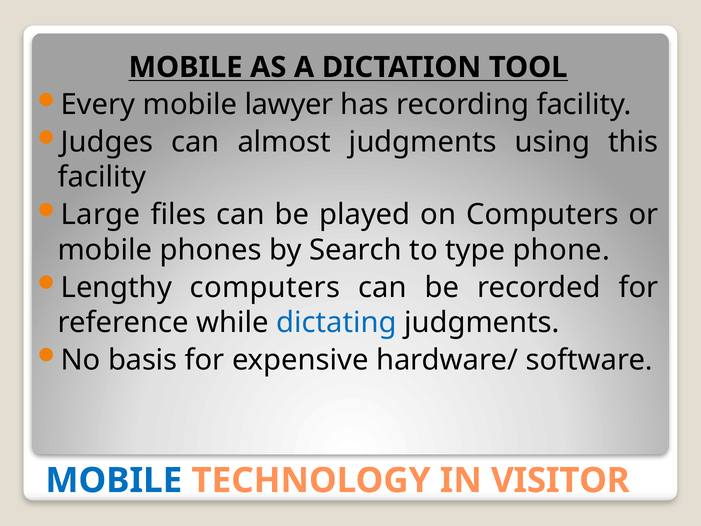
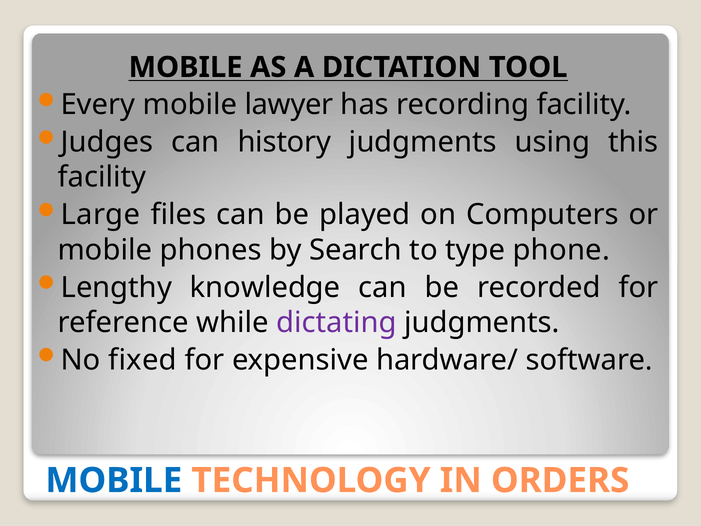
almost: almost -> history
Lengthy computers: computers -> knowledge
dictating colour: blue -> purple
basis: basis -> fixed
VISITOR: VISITOR -> ORDERS
